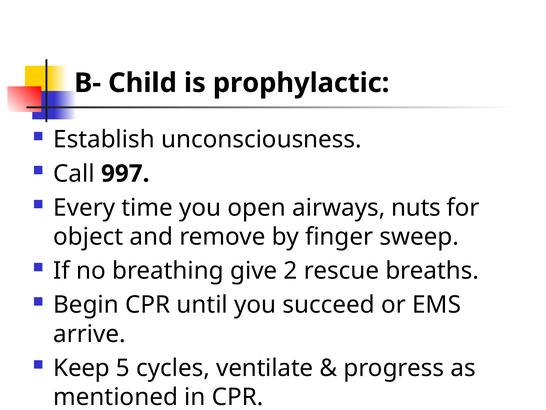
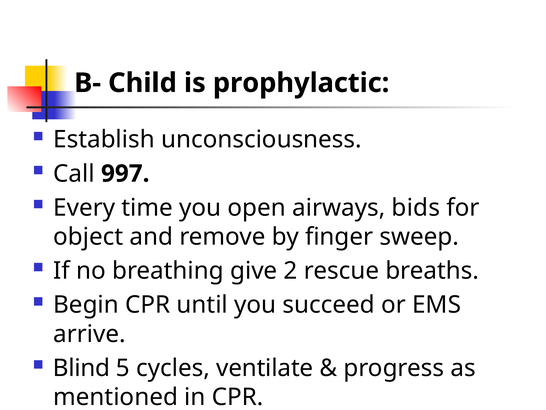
nuts: nuts -> bids
Keep: Keep -> Blind
